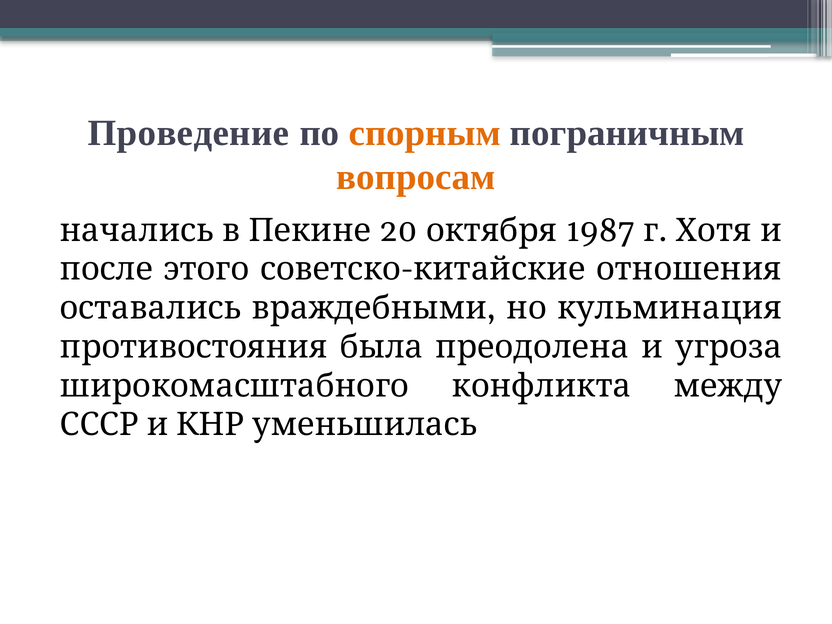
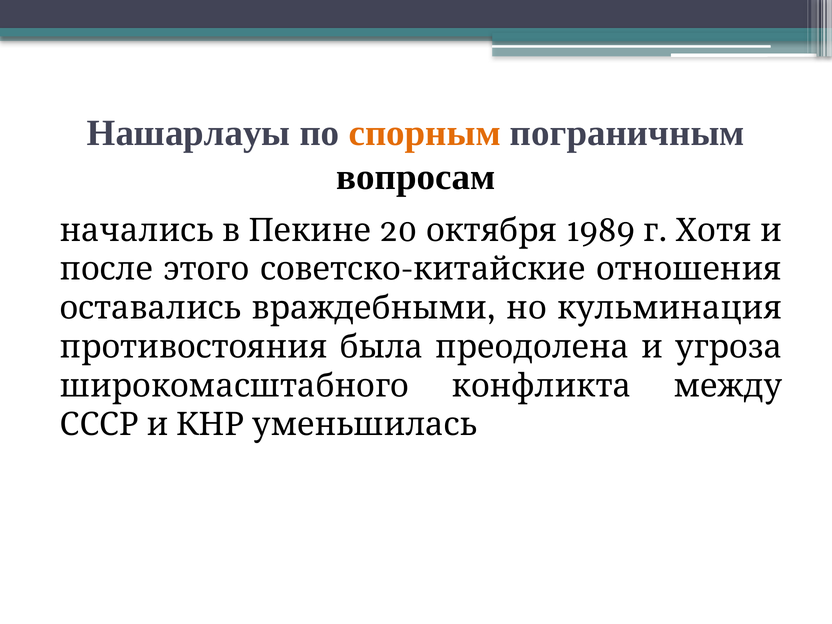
Проведение: Проведение -> Нашарлауы
вопросам colour: orange -> black
1987: 1987 -> 1989
